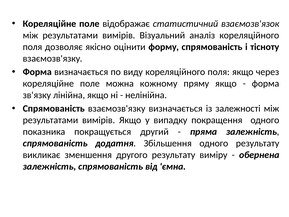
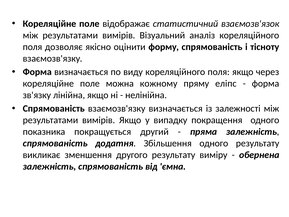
пряму якщо: якщо -> еліпс
